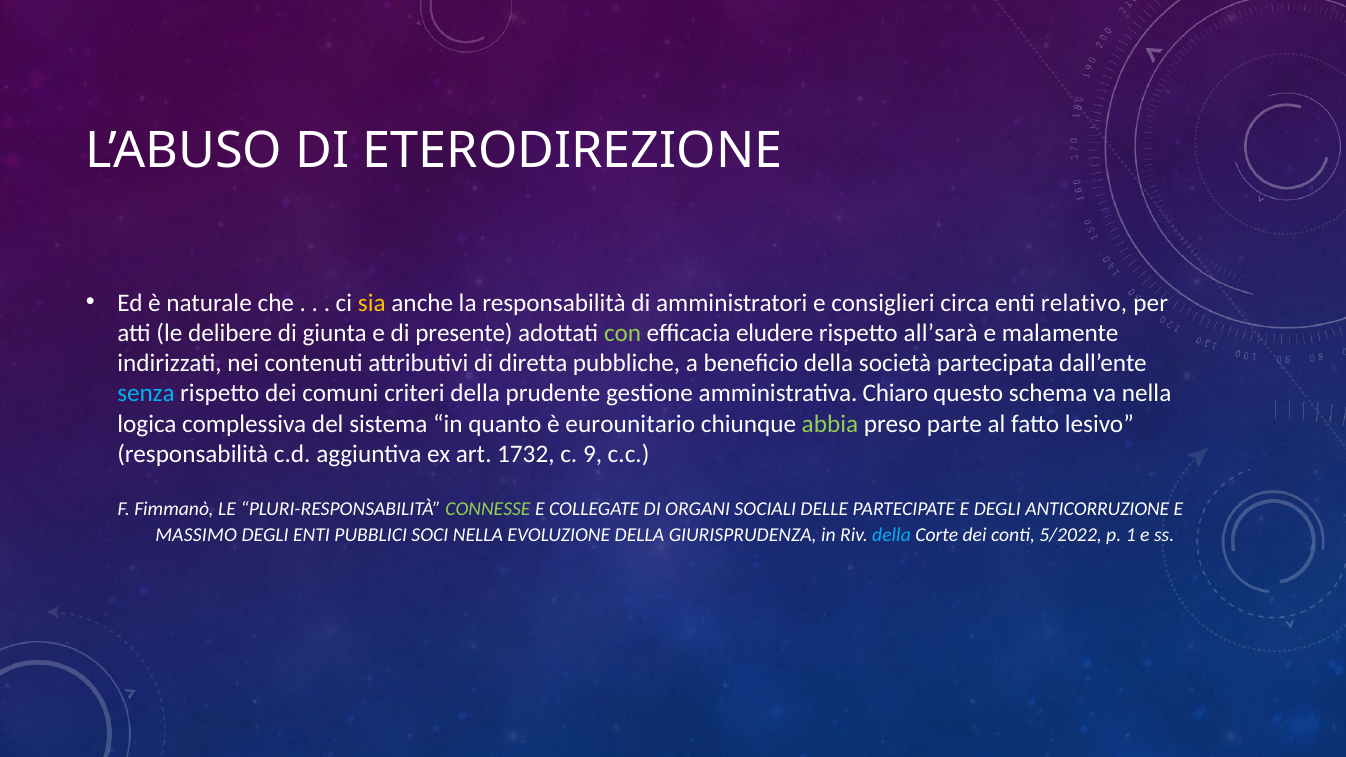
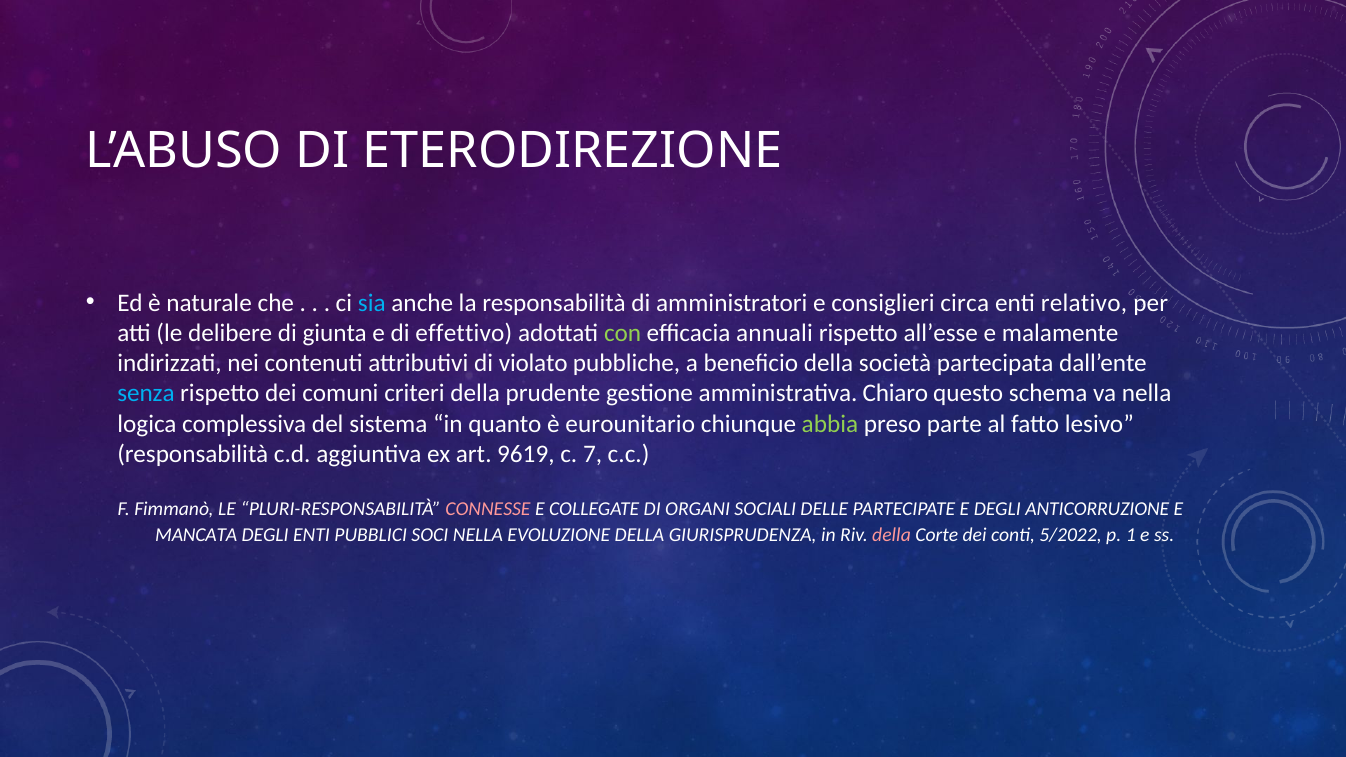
sia colour: yellow -> light blue
presente: presente -> effettivo
eludere: eludere -> annuali
all’sarà: all’sarà -> all’esse
diretta: diretta -> violato
1732: 1732 -> 9619
9: 9 -> 7
CONNESSE colour: light green -> pink
MASSIMO: MASSIMO -> MANCATA
della at (892, 535) colour: light blue -> pink
